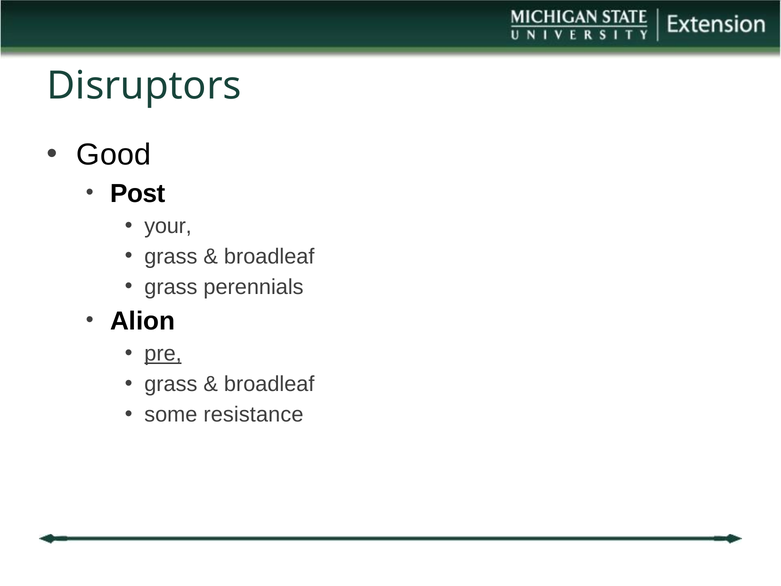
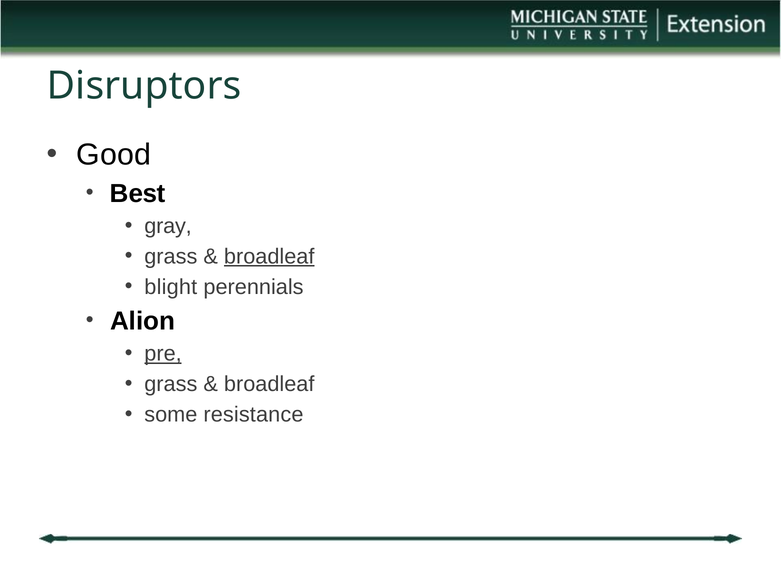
Post: Post -> Best
your: your -> gray
broadleaf at (269, 256) underline: none -> present
grass at (171, 287): grass -> blight
